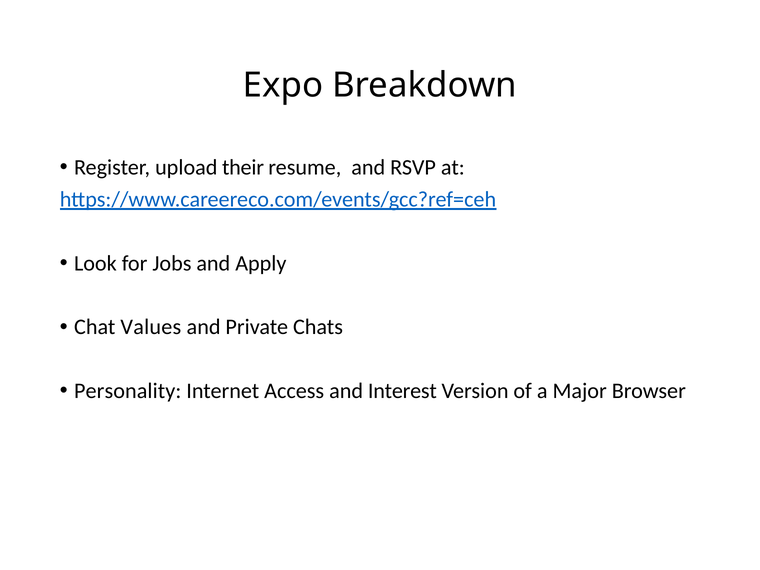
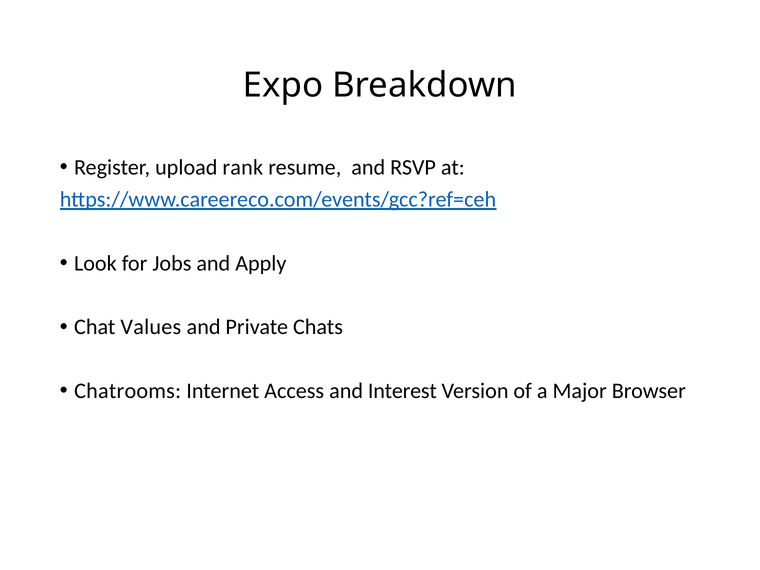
their: their -> rank
Personality: Personality -> Chatrooms
